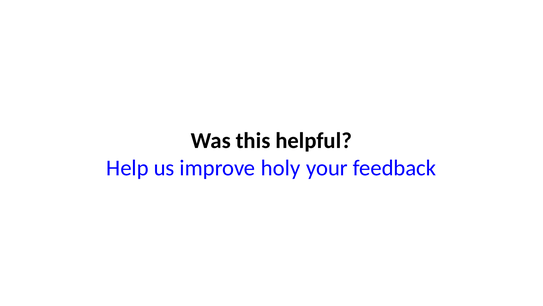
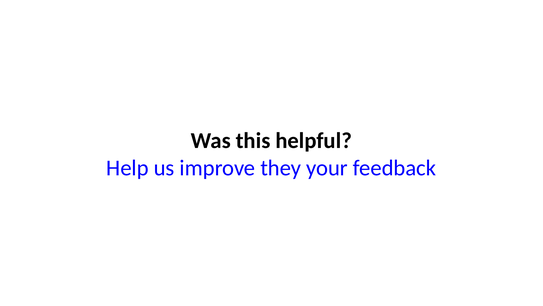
holy: holy -> they
